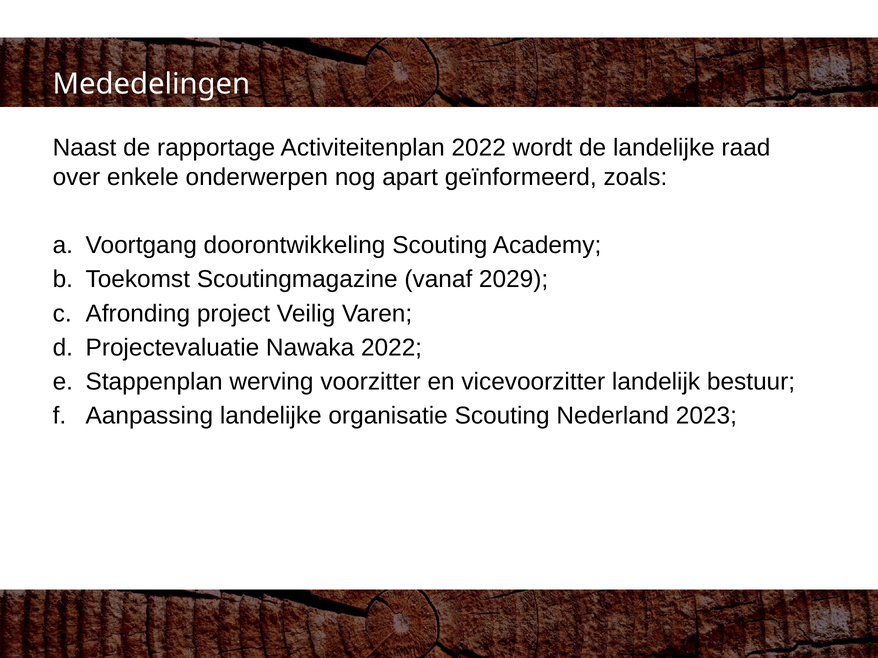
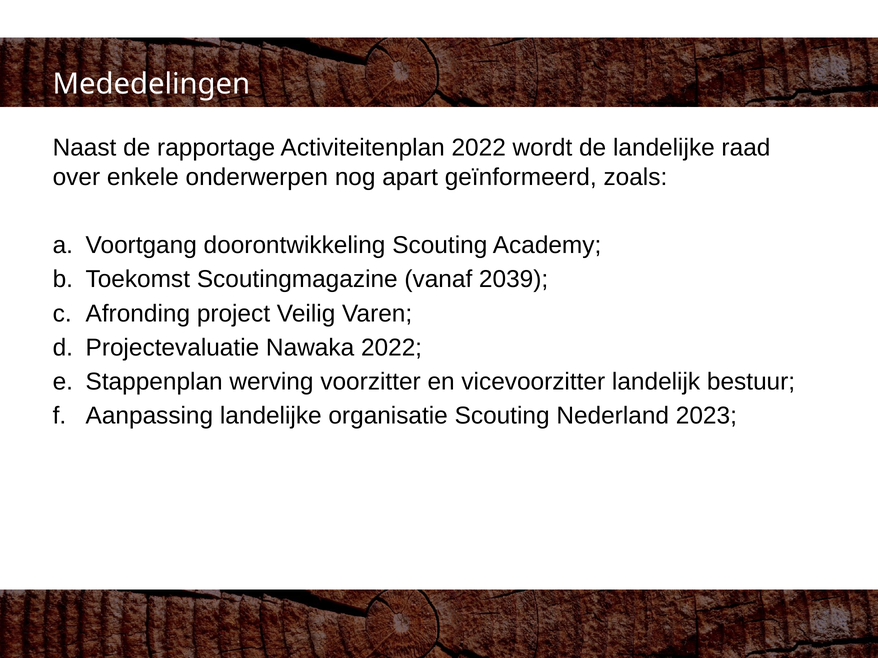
2029: 2029 -> 2039
